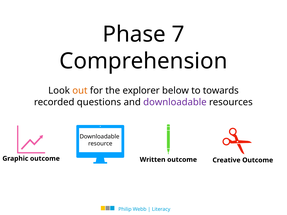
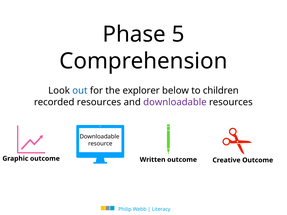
7: 7 -> 5
out colour: orange -> blue
towards: towards -> children
recorded questions: questions -> resources
